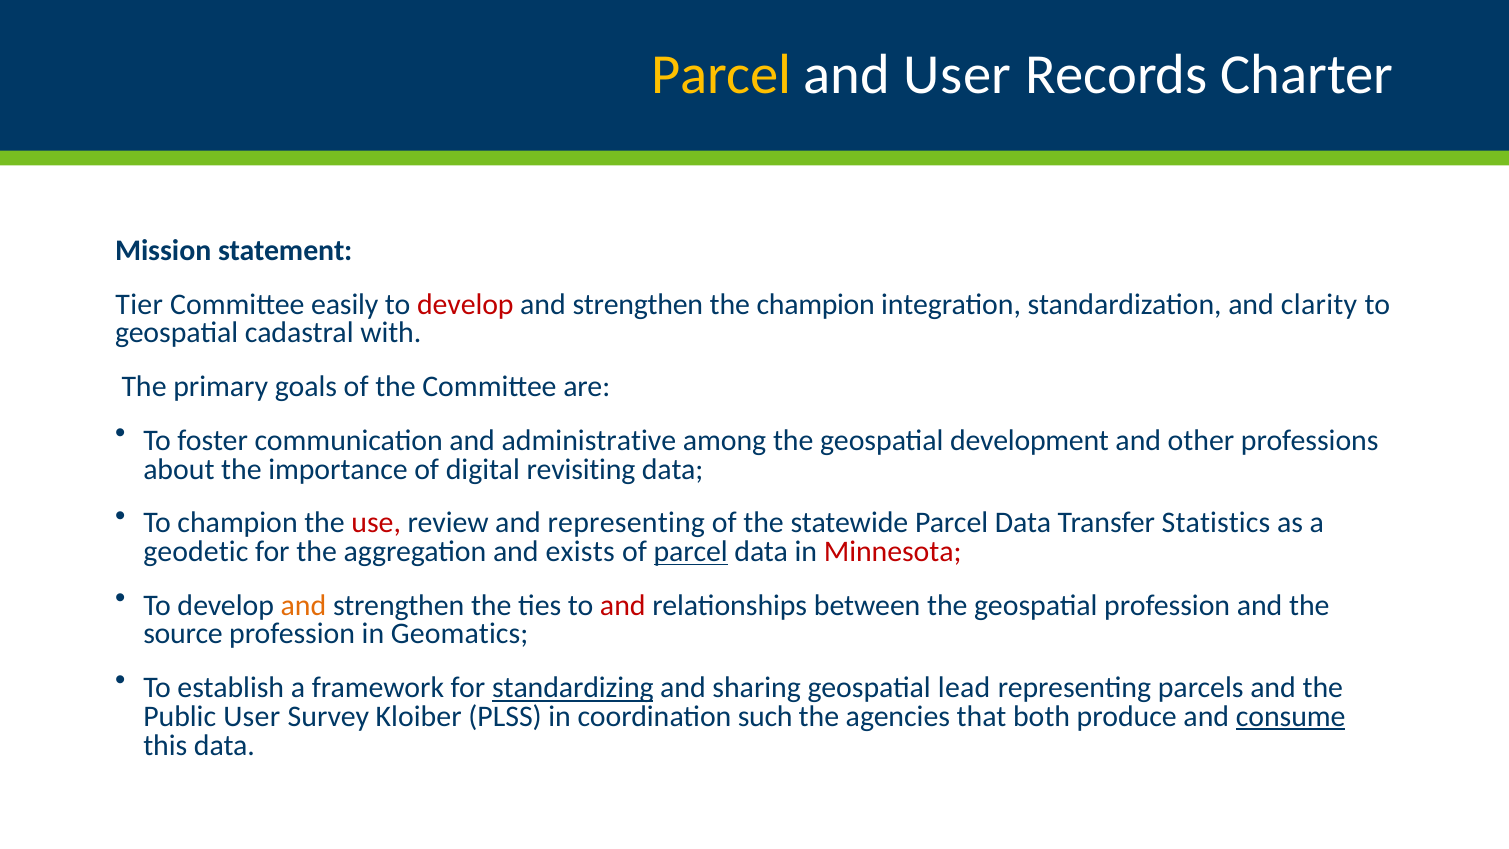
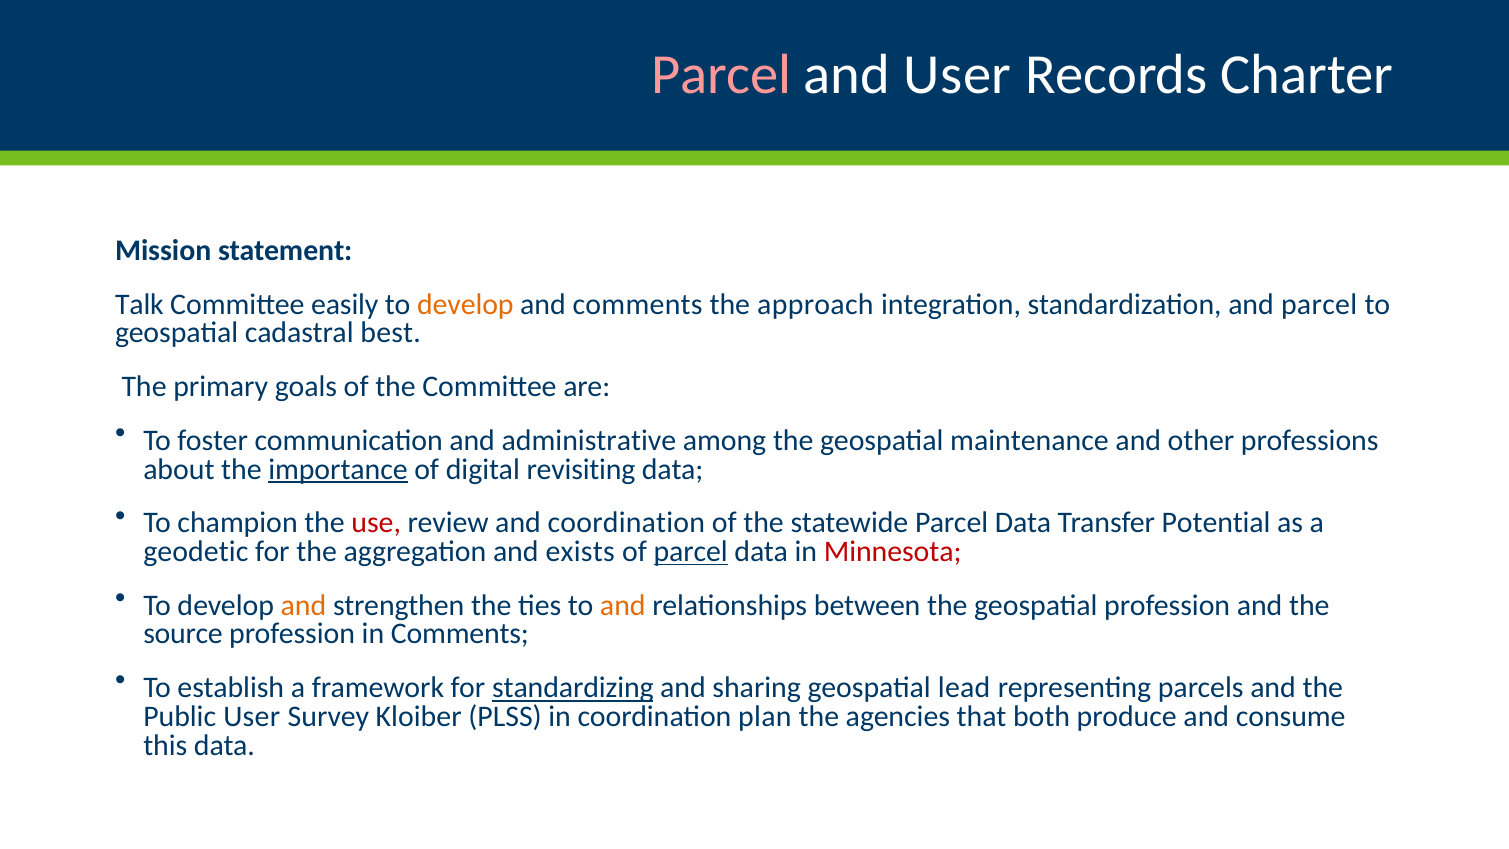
Parcel at (721, 75) colour: yellow -> pink
Tier: Tier -> Talk
develop at (465, 304) colour: red -> orange
strengthen at (638, 304): strengthen -> comments
the champion: champion -> approach
and clarity: clarity -> parcel
with: with -> best
development: development -> maintenance
importance underline: none -> present
and representing: representing -> coordination
Statistics: Statistics -> Potential
and at (623, 605) colour: red -> orange
in Geomatics: Geomatics -> Comments
such: such -> plan
consume underline: present -> none
